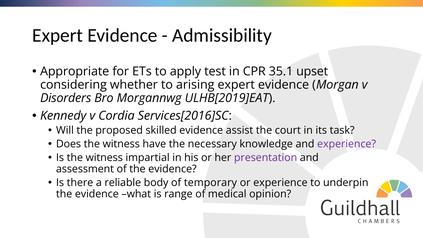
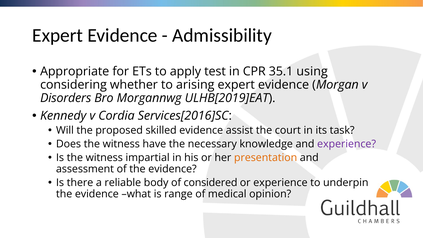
upset: upset -> using
presentation colour: purple -> orange
temporary: temporary -> considered
